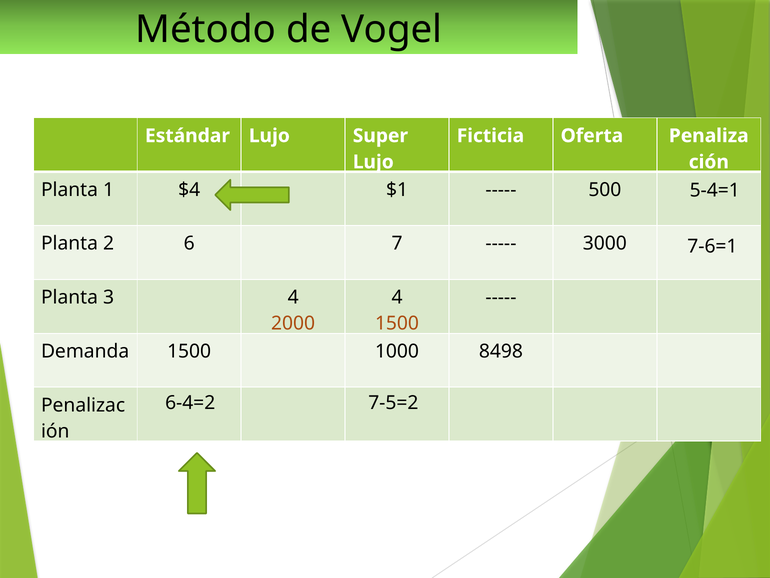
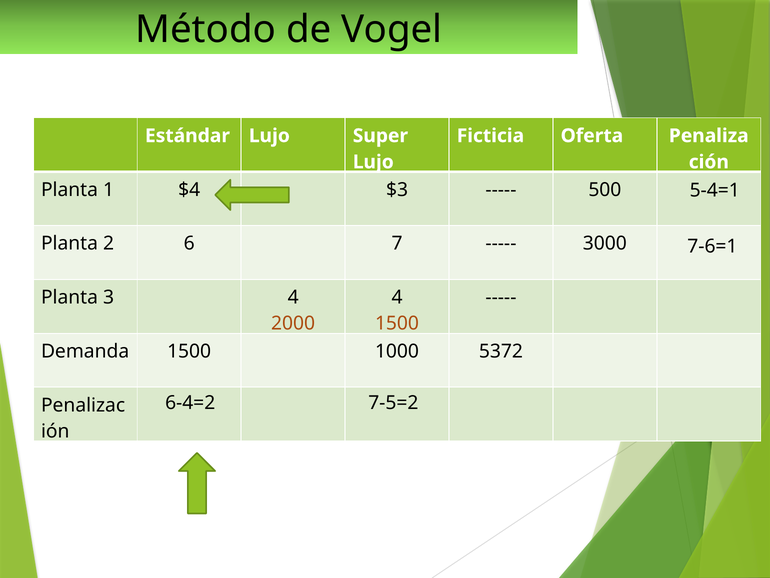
$1: $1 -> $3
8498: 8498 -> 5372
